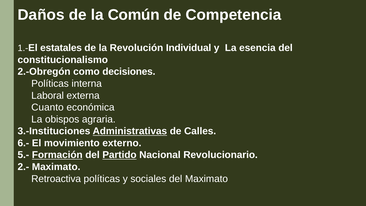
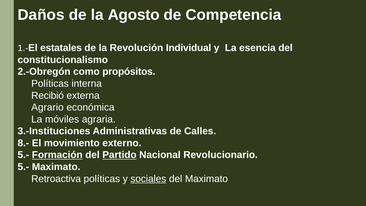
Común: Común -> Agosto
decisiones: decisiones -> propósitos
Laboral: Laboral -> Recibió
Cuanto: Cuanto -> Agrario
obispos: obispos -> móviles
Administrativas underline: present -> none
6.-: 6.- -> 8.-
2.- at (23, 167): 2.- -> 5.-
sociales underline: none -> present
